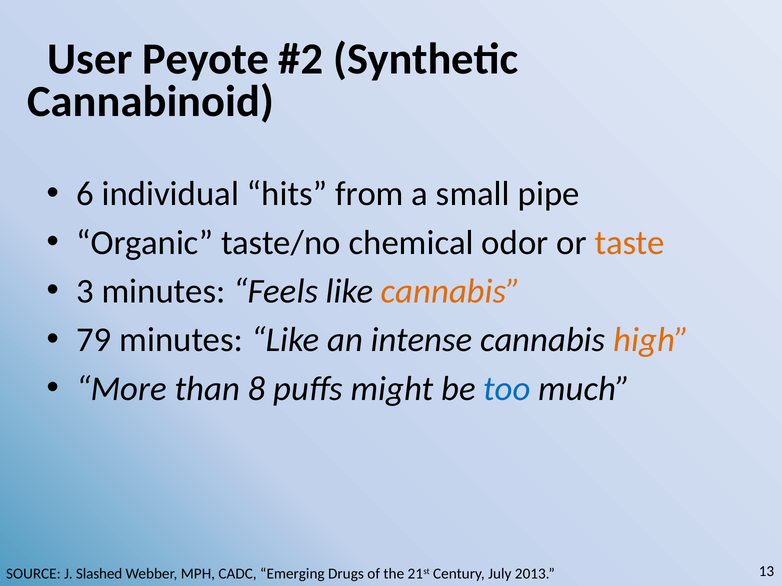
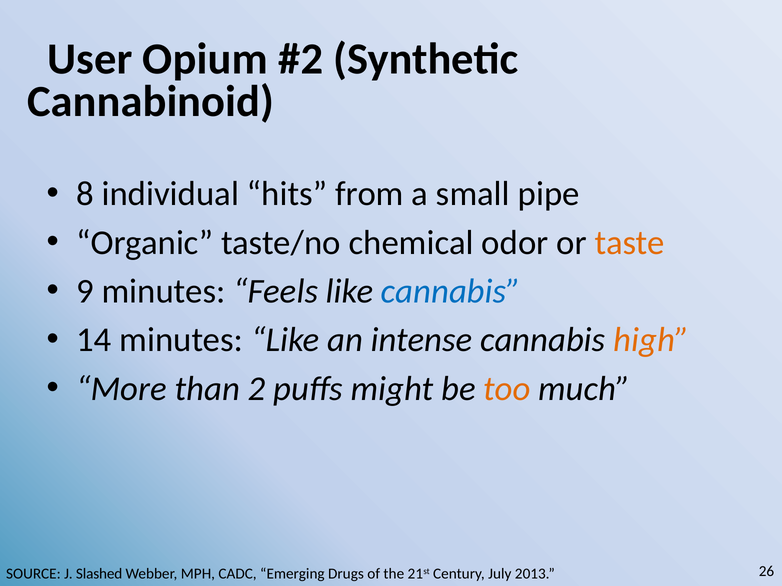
Peyote: Peyote -> Opium
6: 6 -> 8
3: 3 -> 9
cannabis at (451, 292) colour: orange -> blue
79: 79 -> 14
8: 8 -> 2
too colour: blue -> orange
13: 13 -> 26
